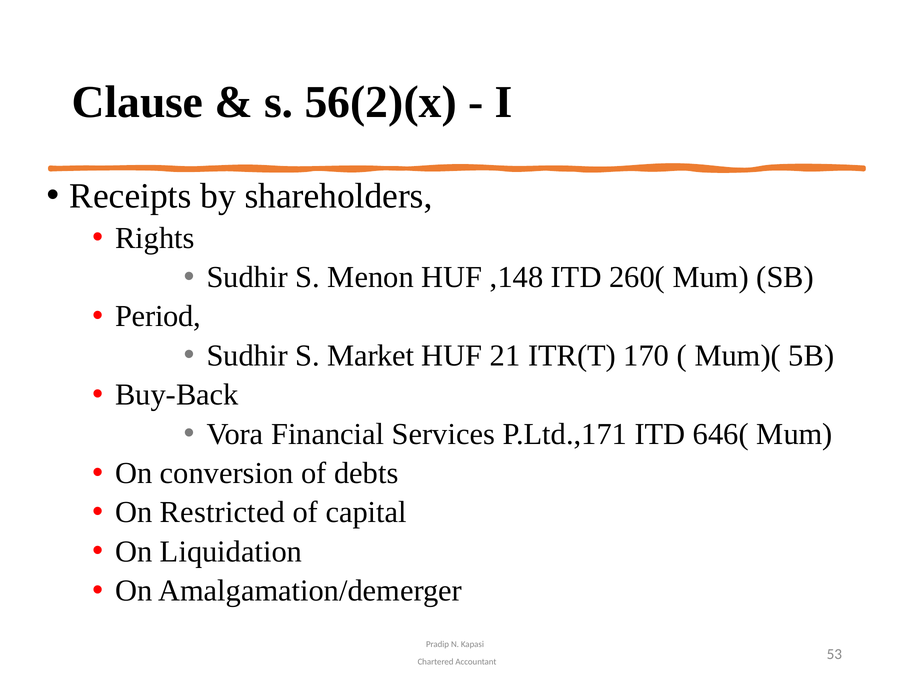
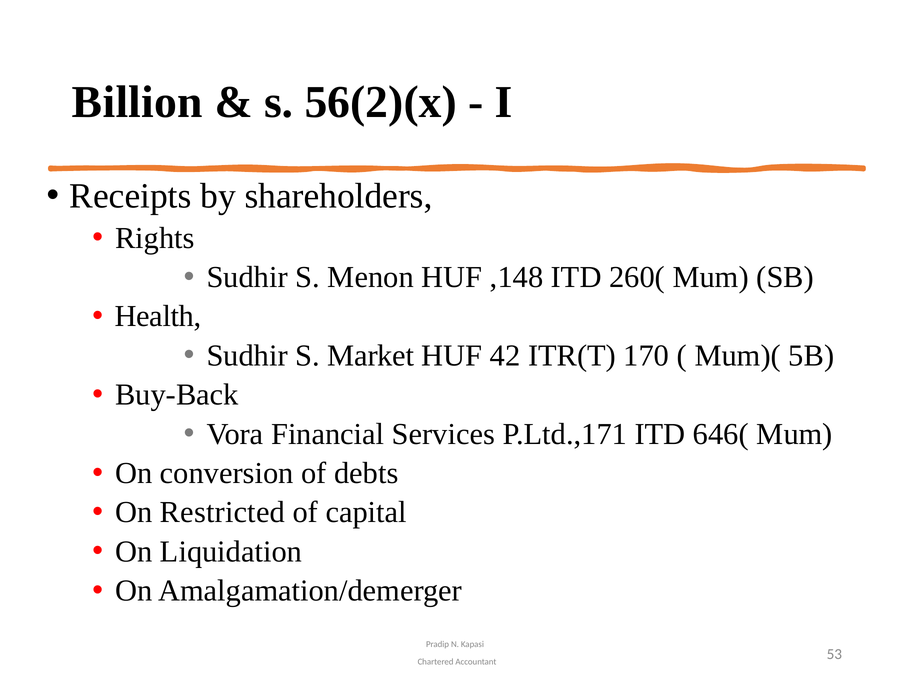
Clause: Clause -> Billion
Period: Period -> Health
21: 21 -> 42
